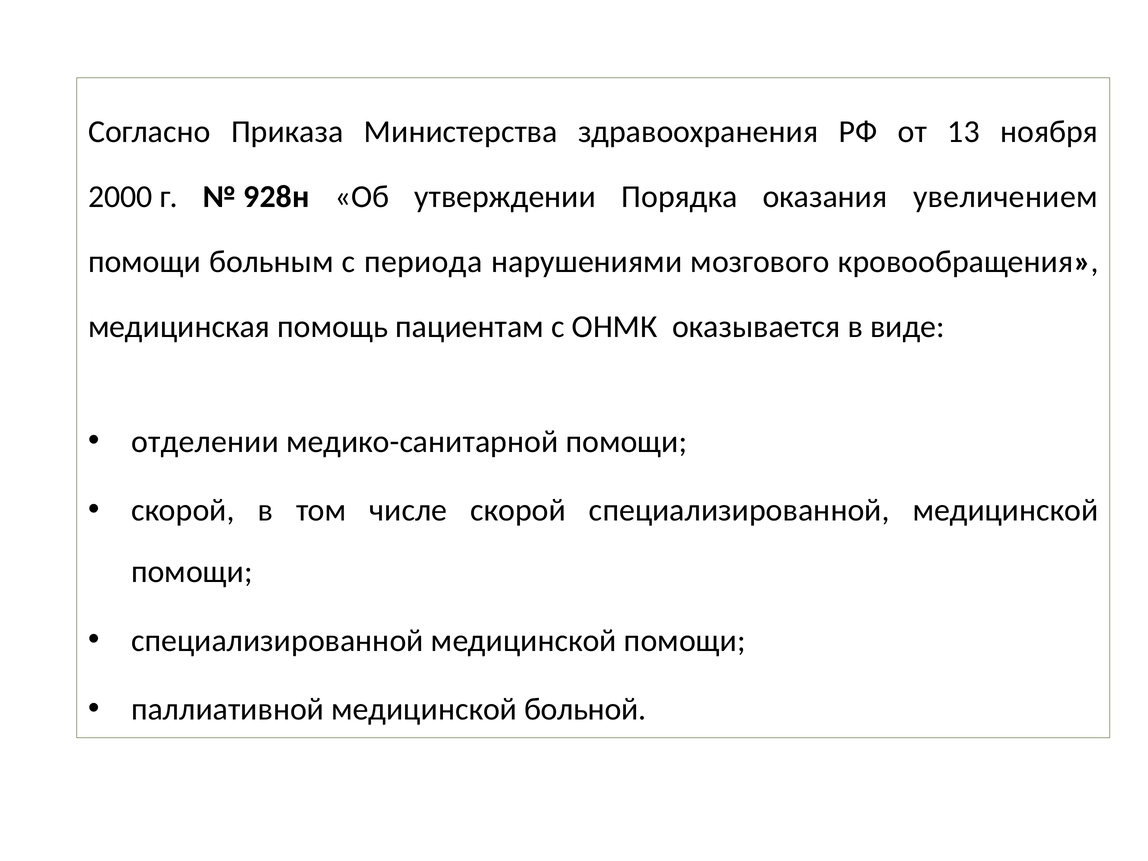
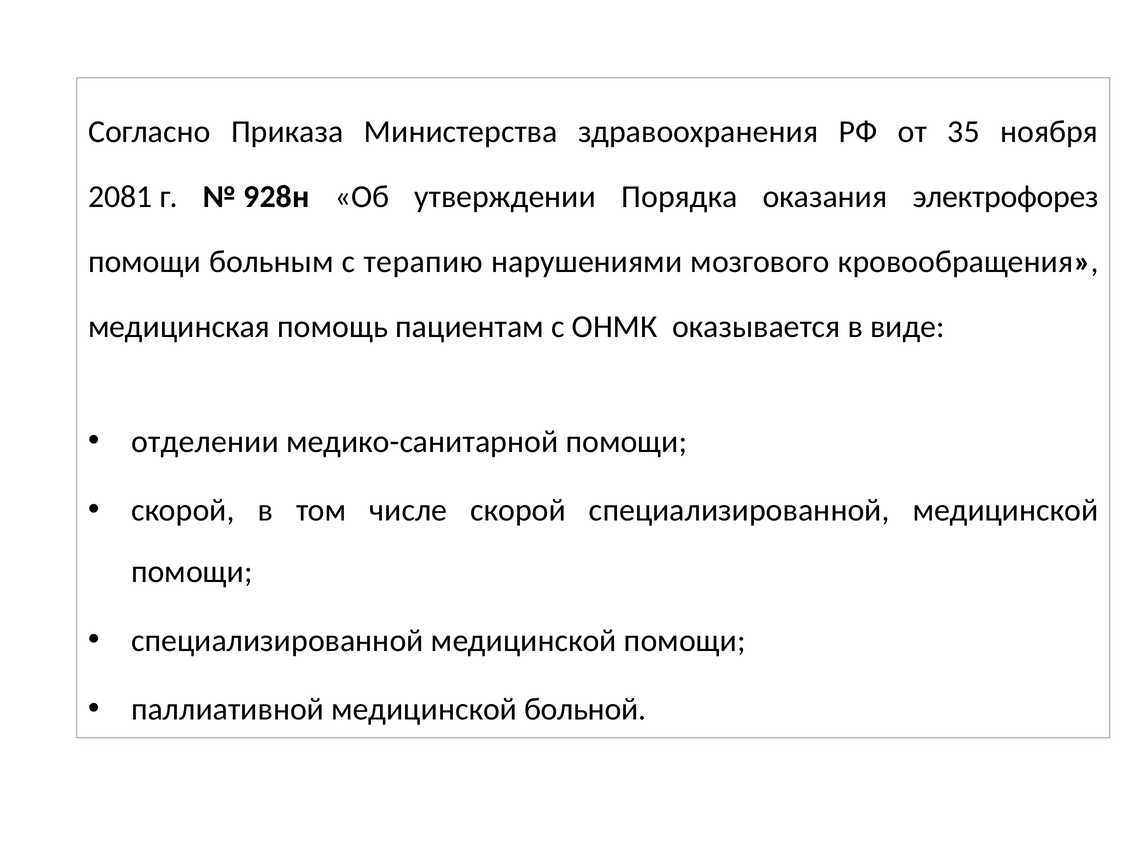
13: 13 -> 35
2000: 2000 -> 2081
увеличением: увеличением -> электрофорез
периода: периода -> терапию
